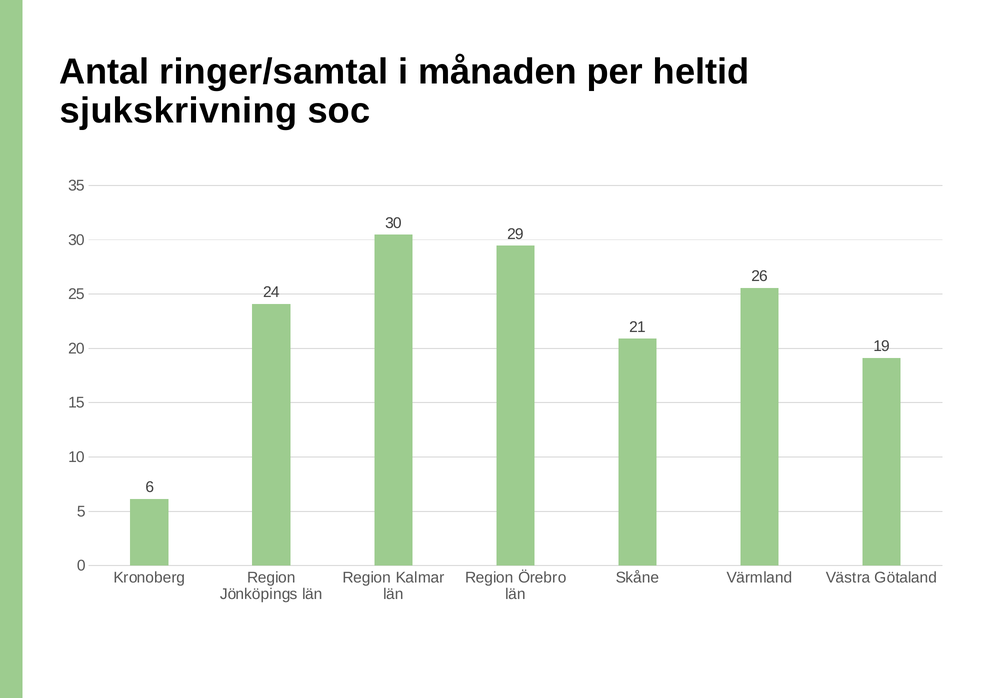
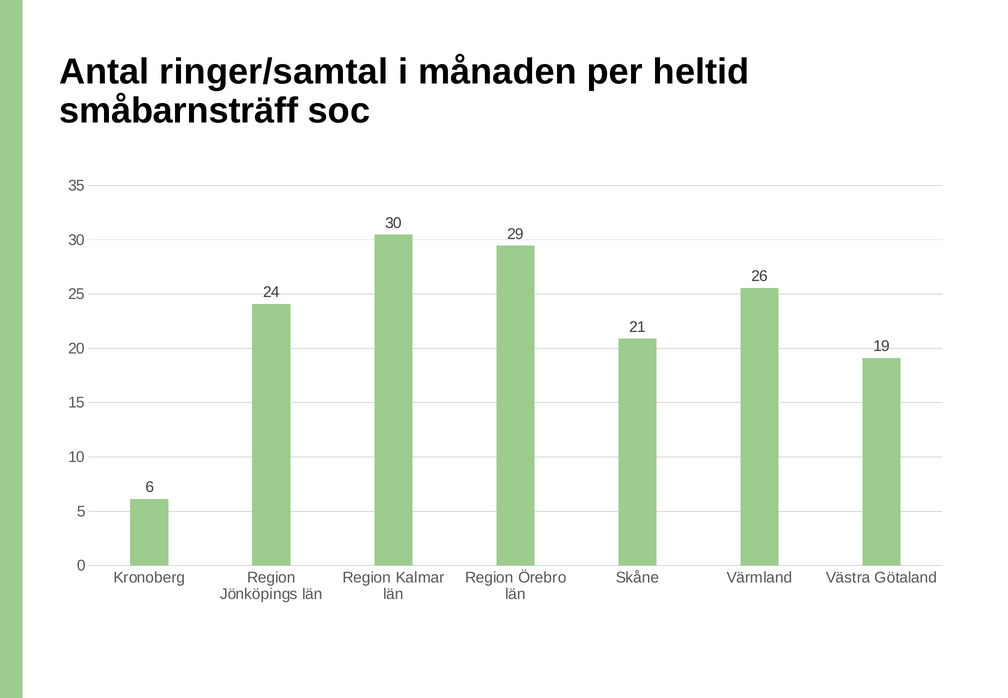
sjukskrivning: sjukskrivning -> småbarnsträff
